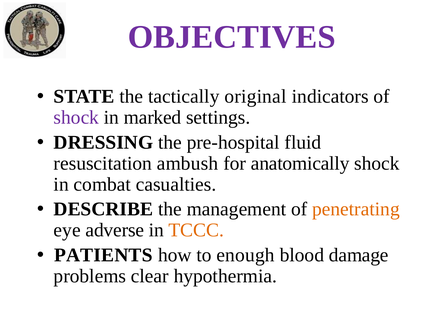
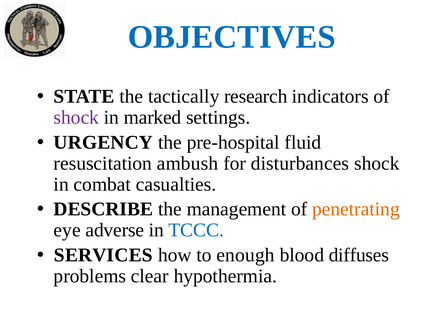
OBJECTIVES colour: purple -> blue
original: original -> research
DRESSING: DRESSING -> URGENCY
anatomically: anatomically -> disturbances
TCCC colour: orange -> blue
PATIENTS: PATIENTS -> SERVICES
damage: damage -> diffuses
